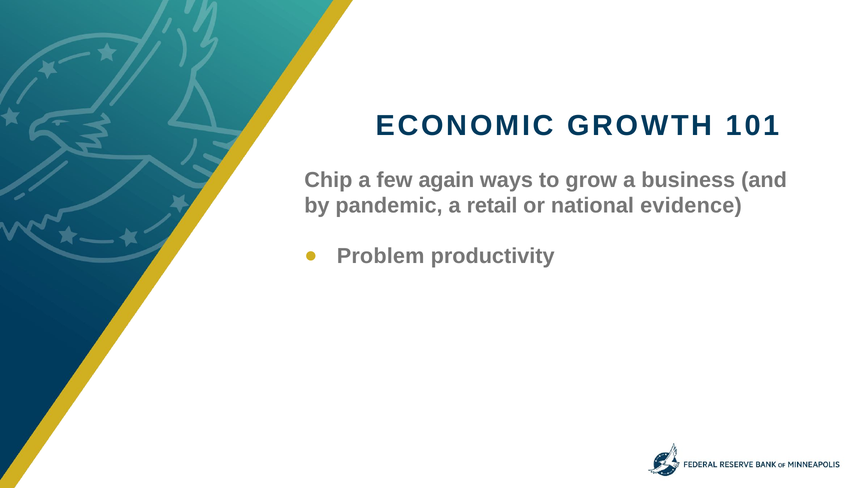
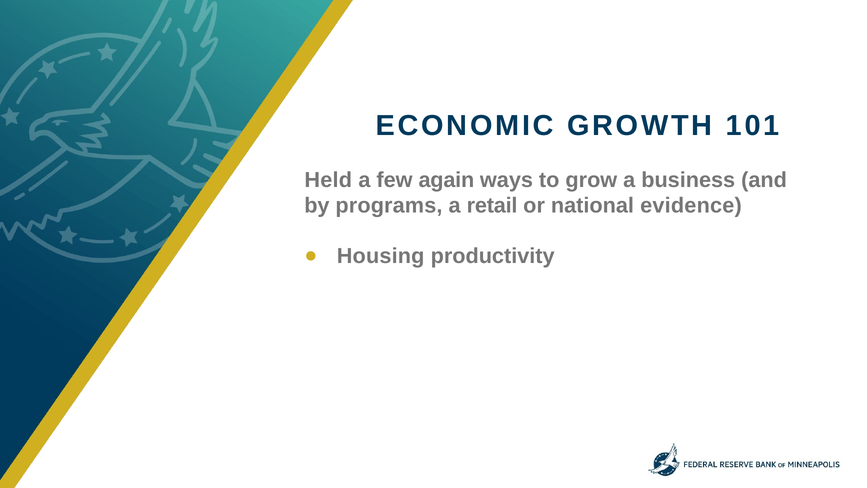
Chip: Chip -> Held
pandemic: pandemic -> programs
Problem: Problem -> Housing
